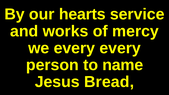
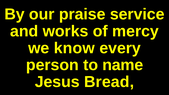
hearts: hearts -> praise
we every: every -> know
